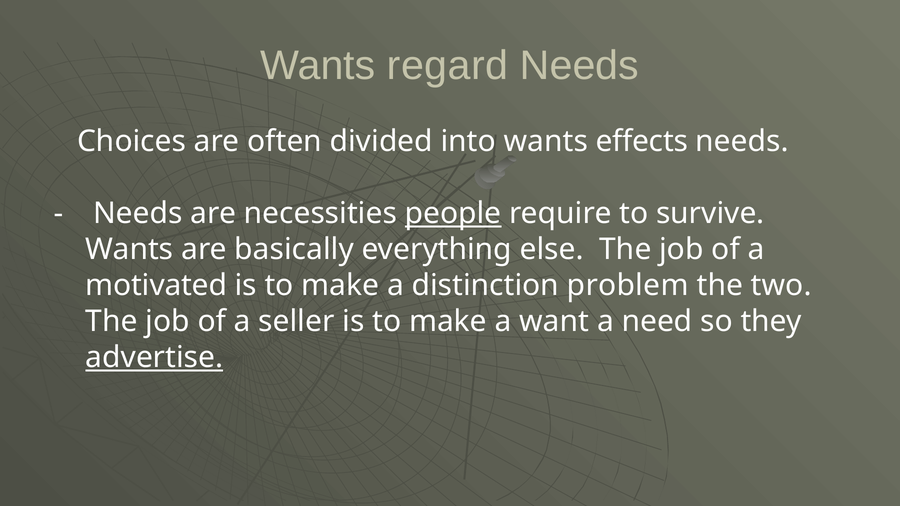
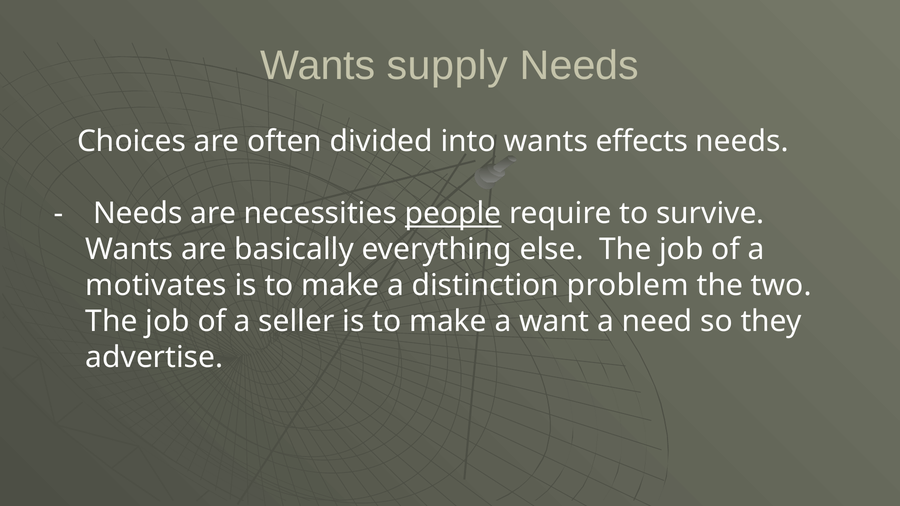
regard: regard -> supply
motivated: motivated -> motivates
advertise underline: present -> none
